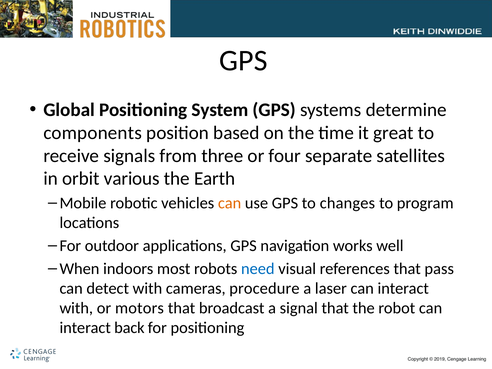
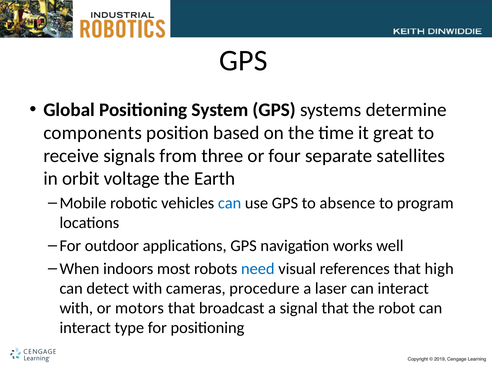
various: various -> voltage
can at (230, 203) colour: orange -> blue
changes: changes -> absence
pass: pass -> high
back: back -> type
